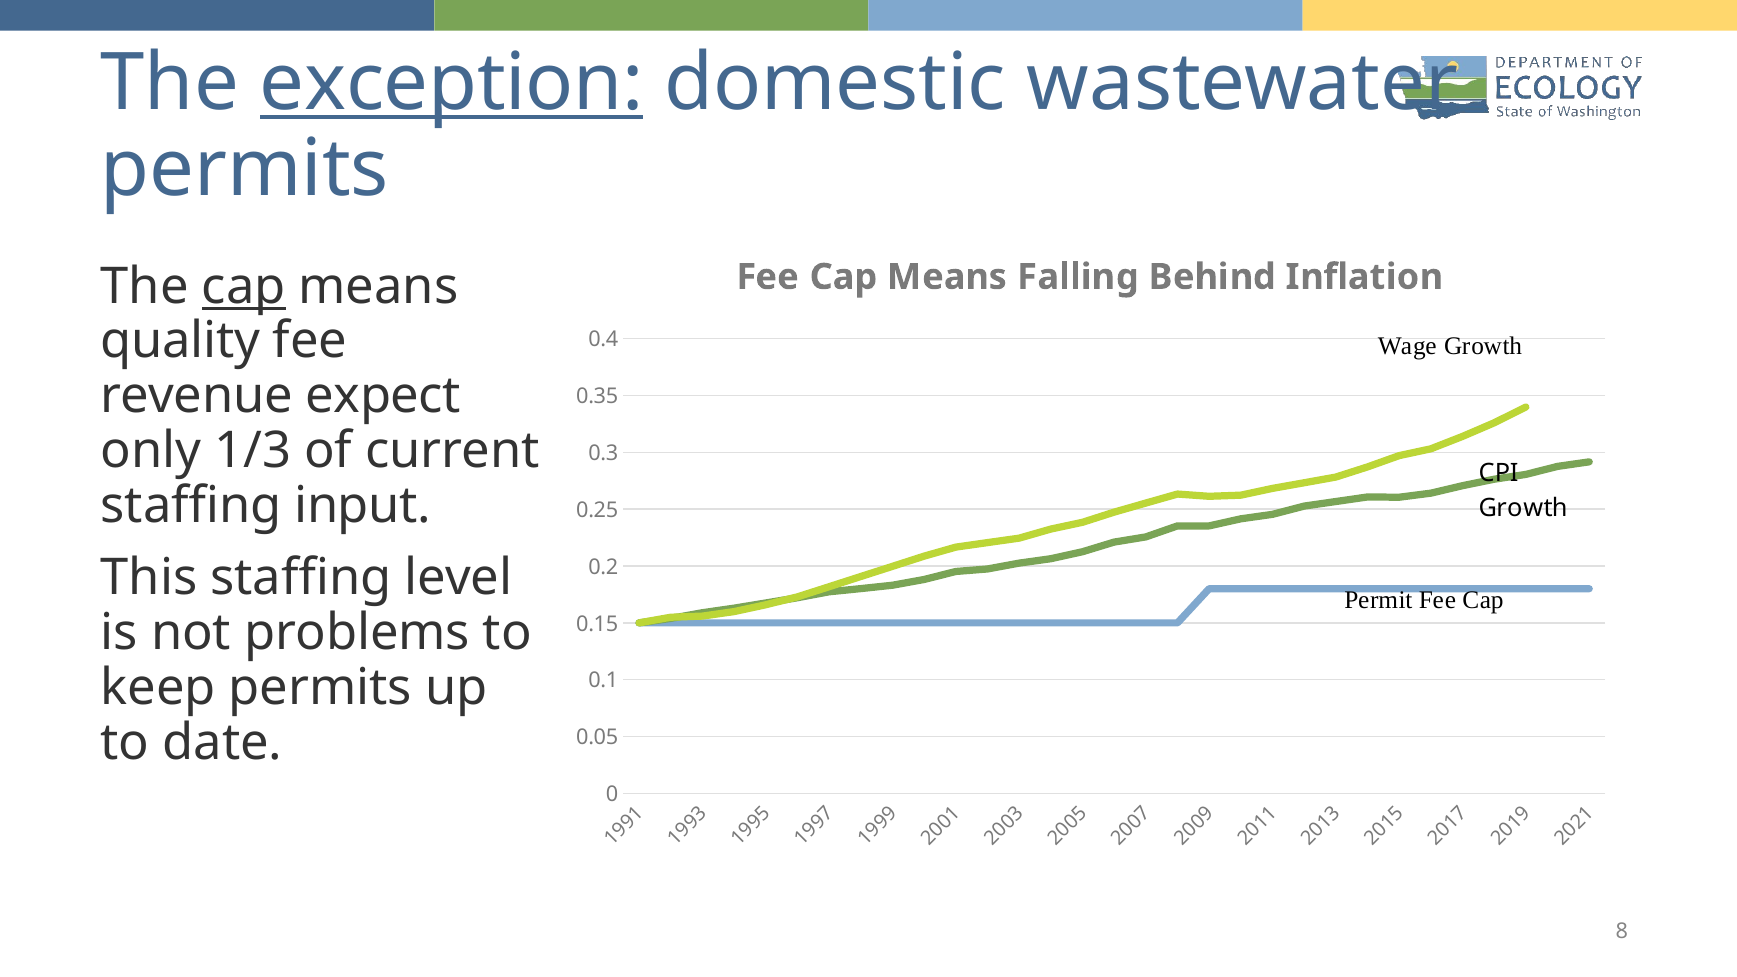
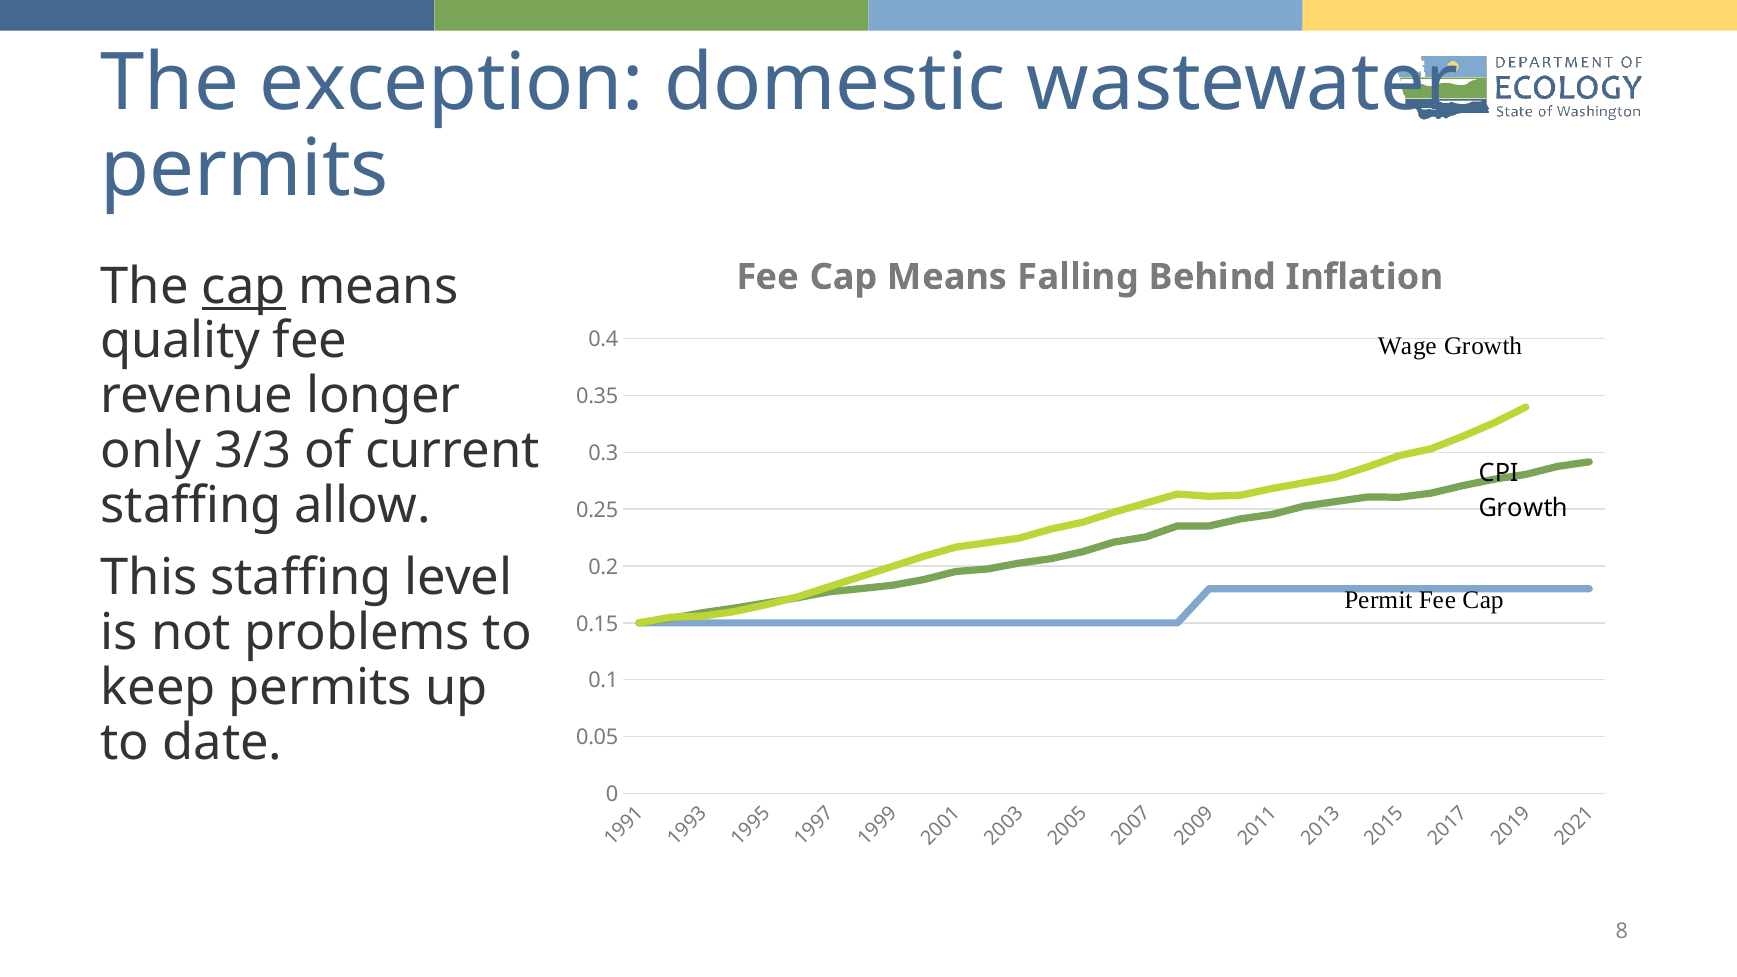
exception underline: present -> none
expect: expect -> longer
1/3: 1/3 -> 3/3
input: input -> allow
